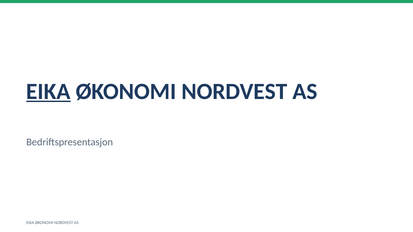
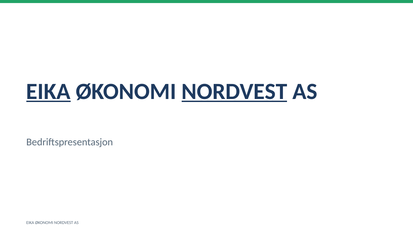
NORDVEST at (234, 92) underline: none -> present
